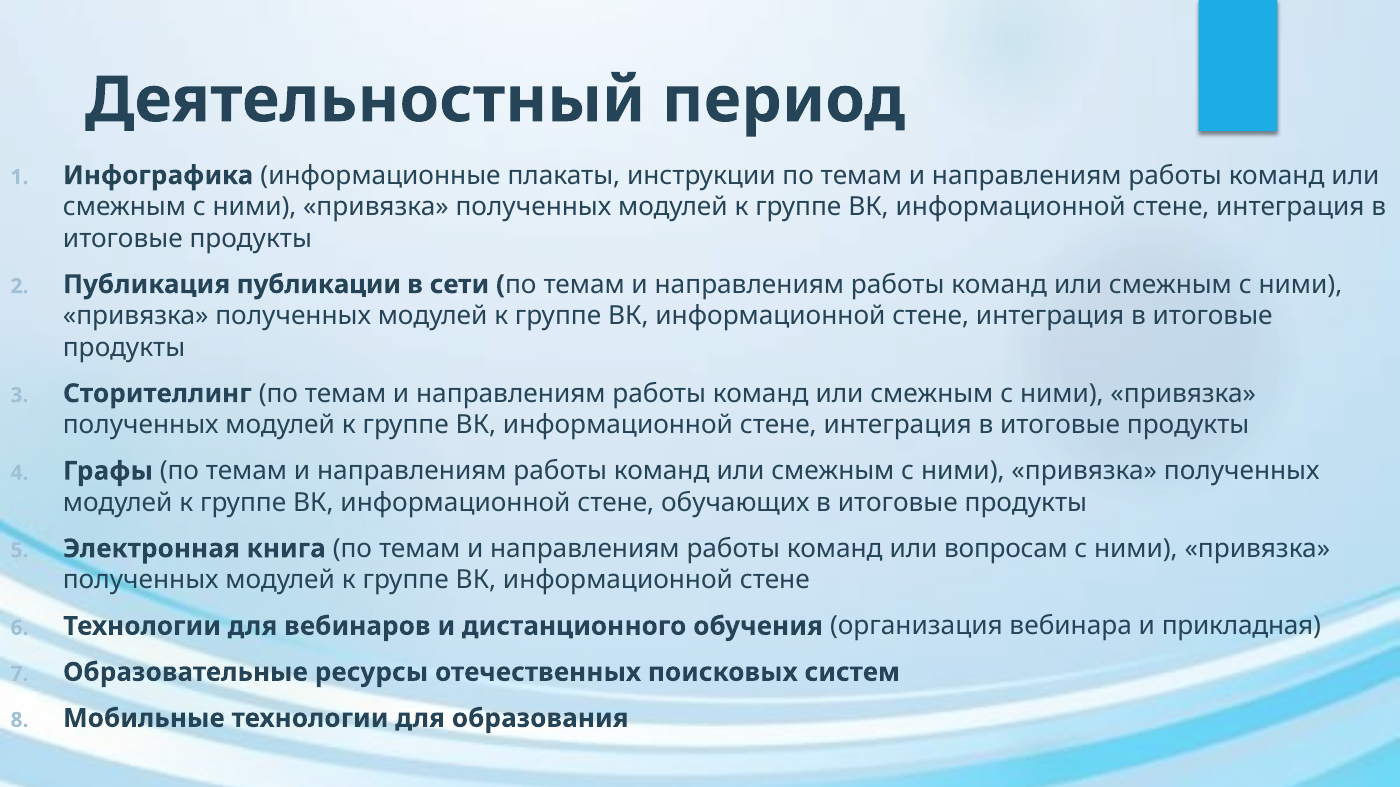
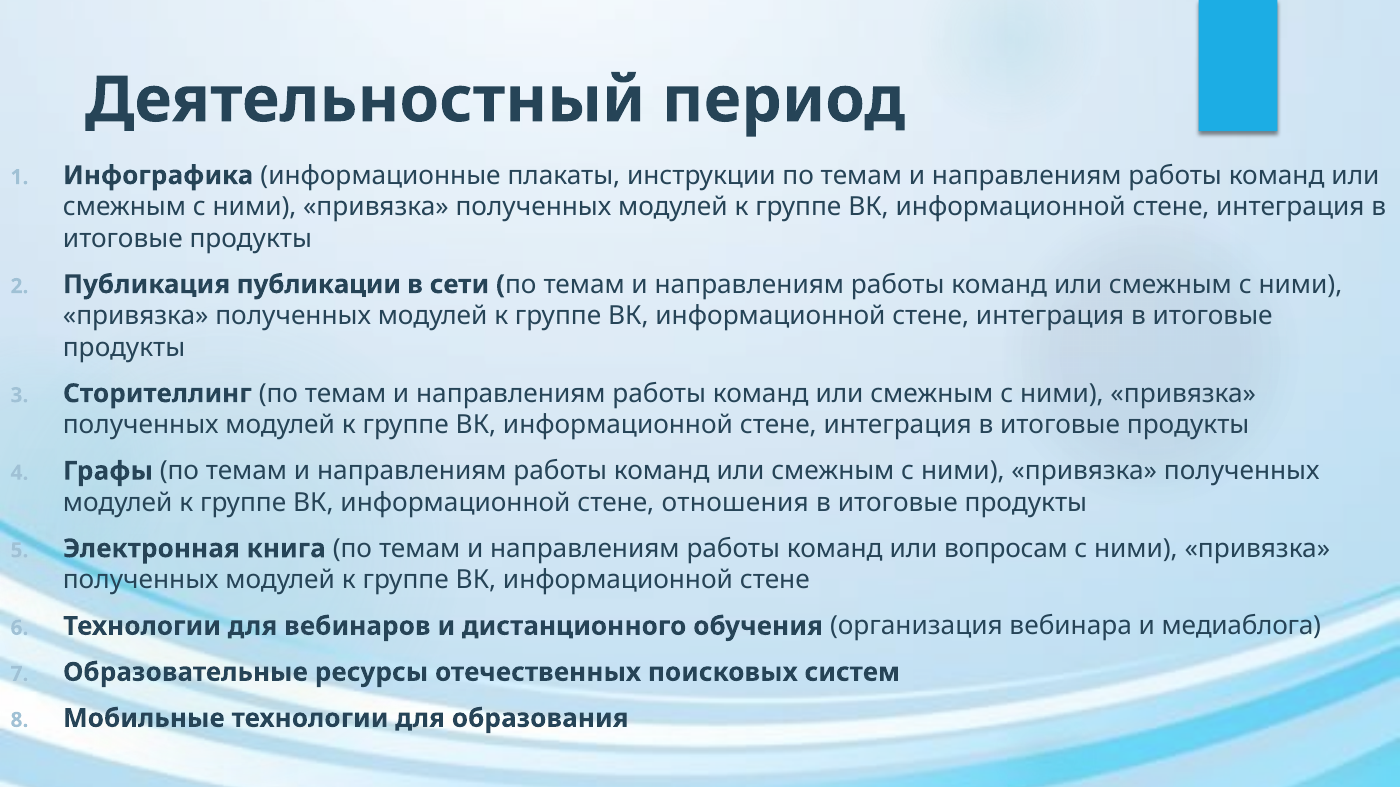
обучающих: обучающих -> отношения
прикладная: прикладная -> медиаблога
